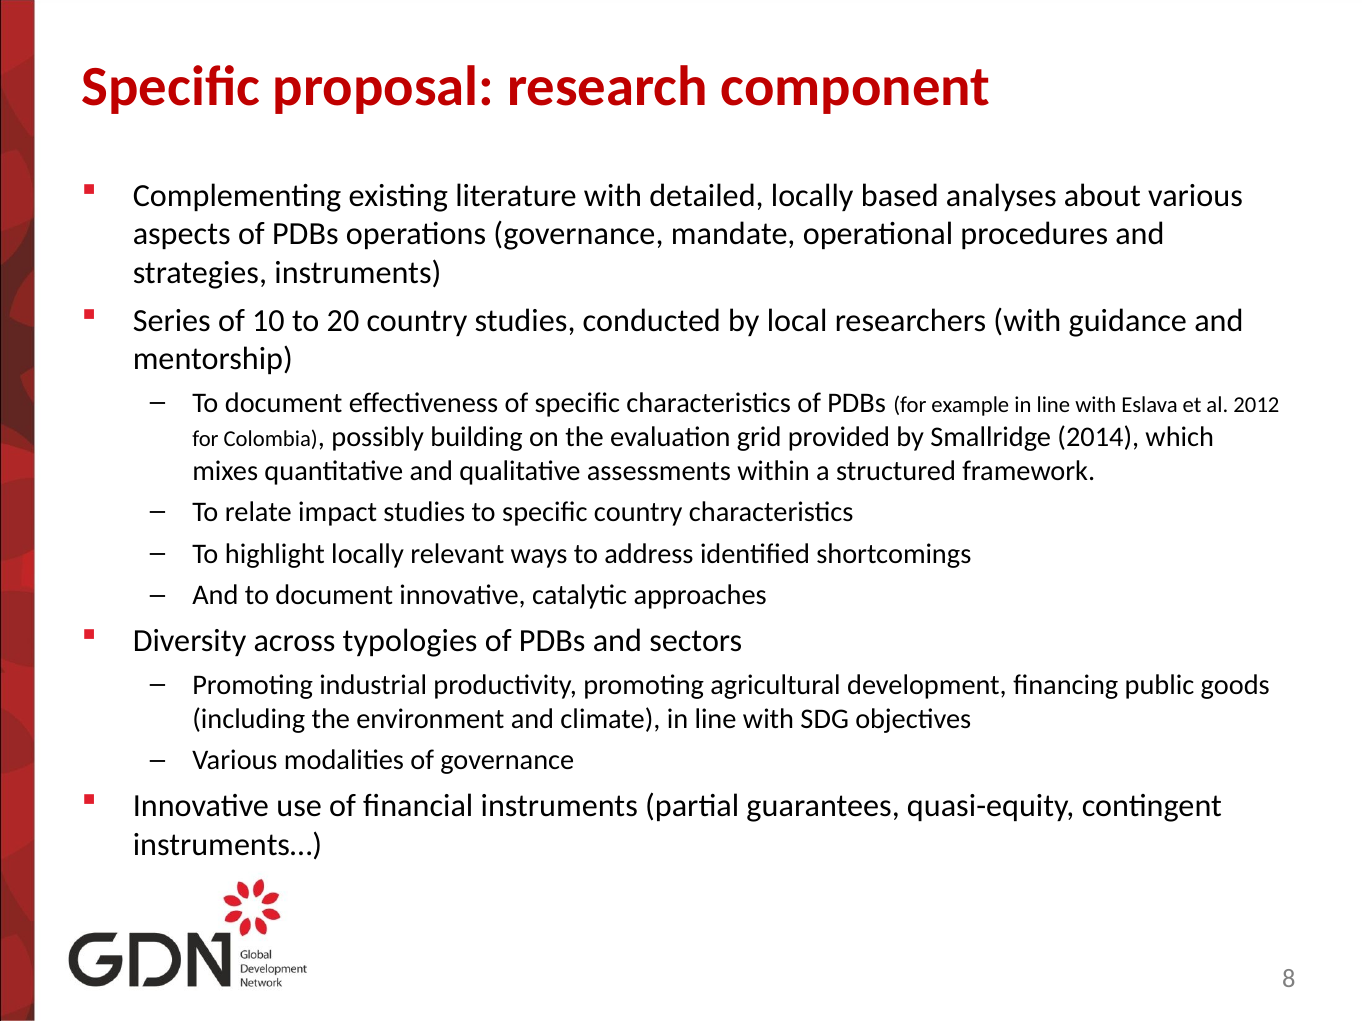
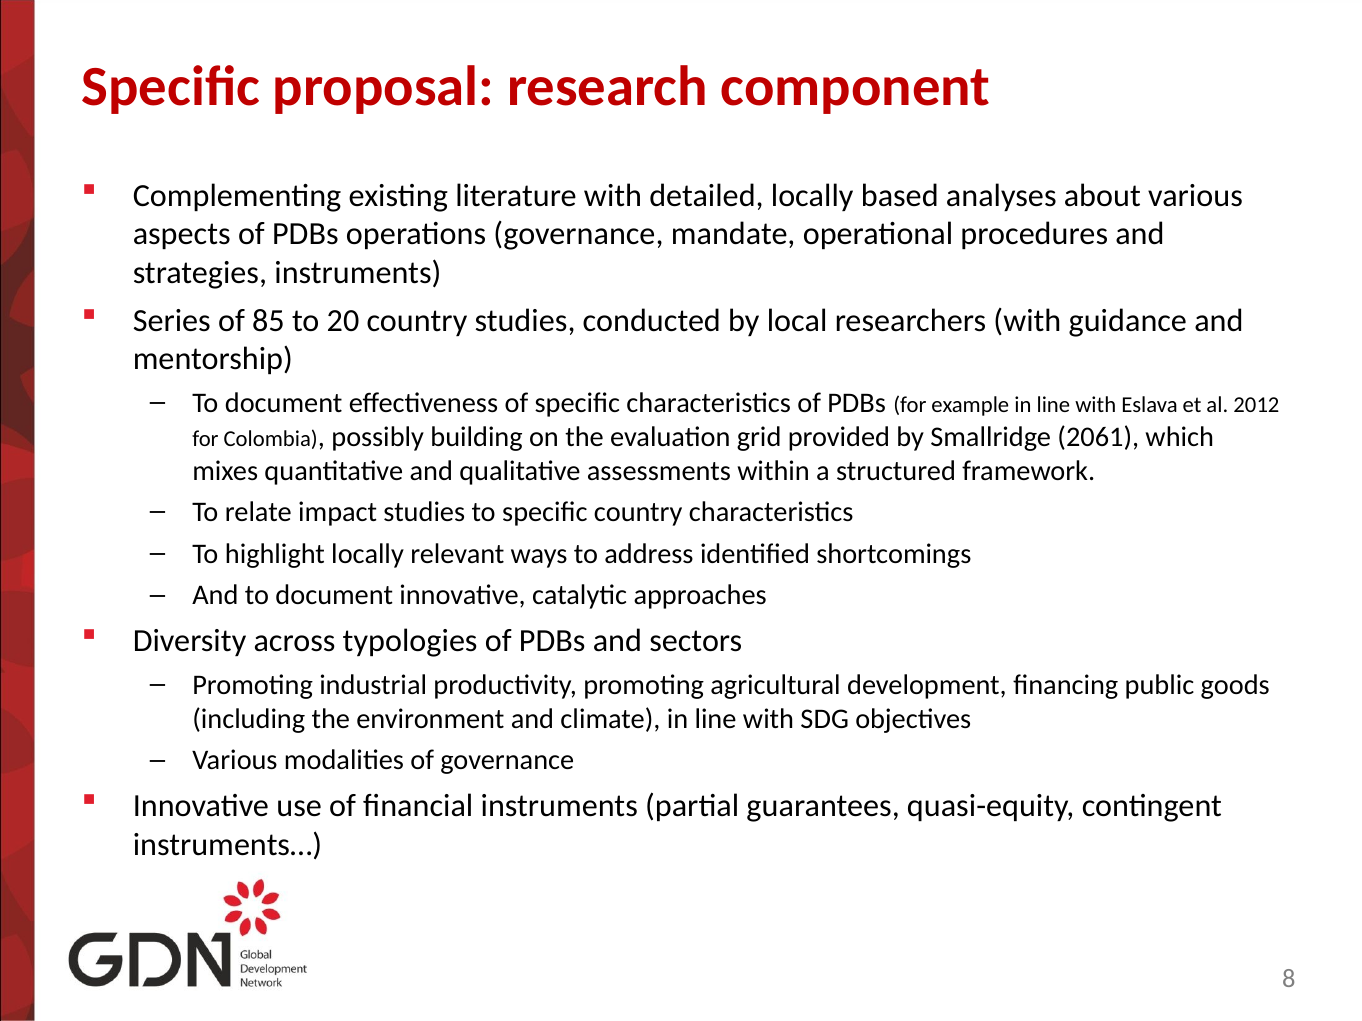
10: 10 -> 85
2014: 2014 -> 2061
